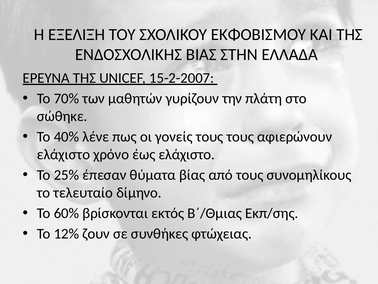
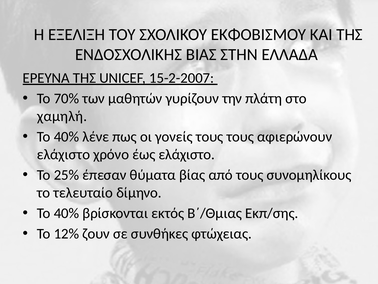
σώθηκε: σώθηκε -> χαμηλή
60% at (66, 213): 60% -> 40%
